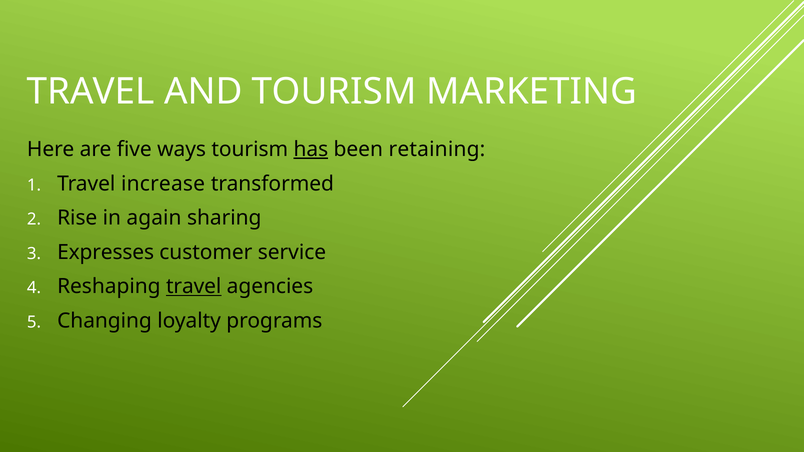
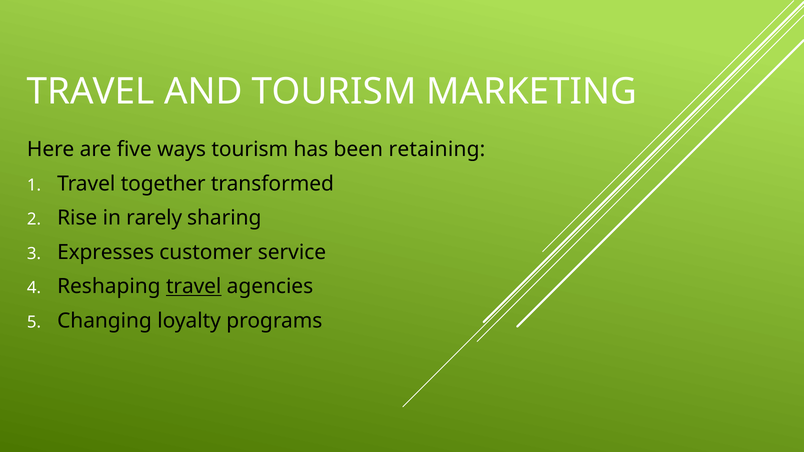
has underline: present -> none
increase: increase -> together
again: again -> rarely
